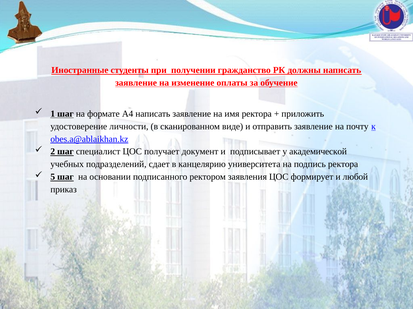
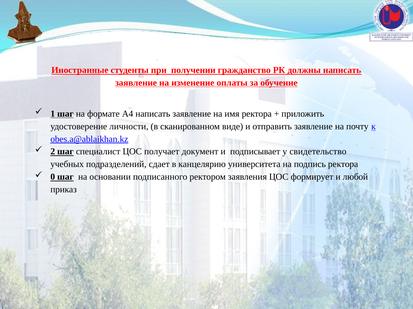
академической: академической -> свидетельство
5: 5 -> 0
